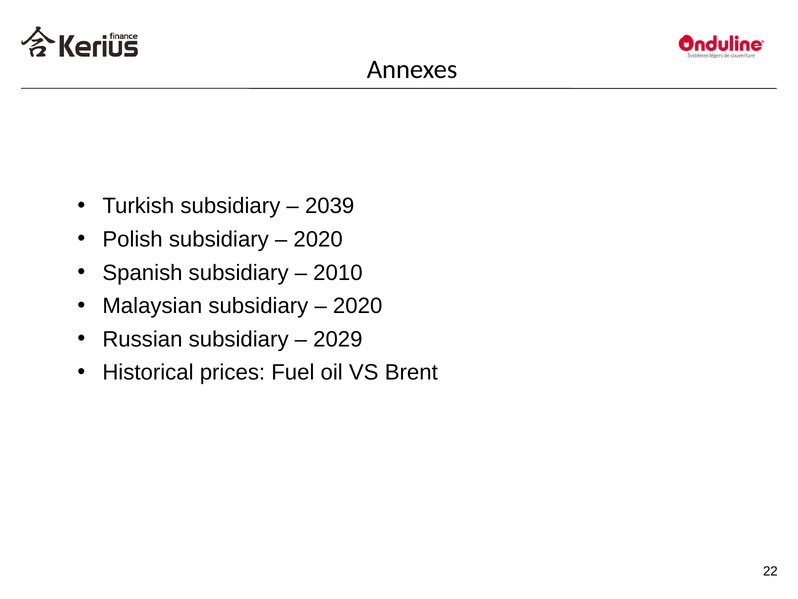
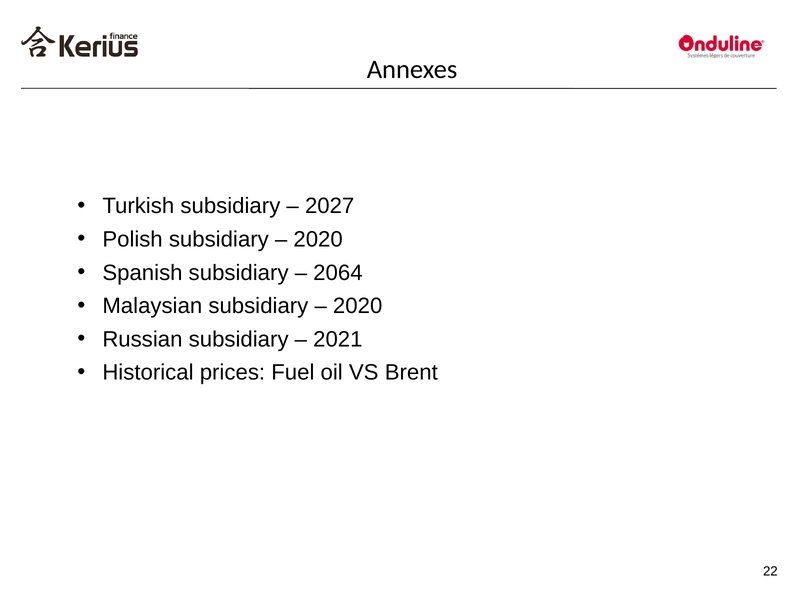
2039: 2039 -> 2027
2010: 2010 -> 2064
2029: 2029 -> 2021
